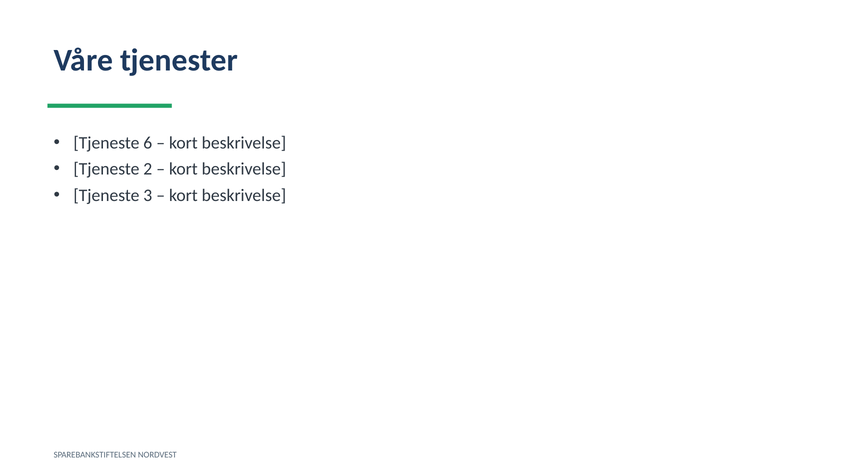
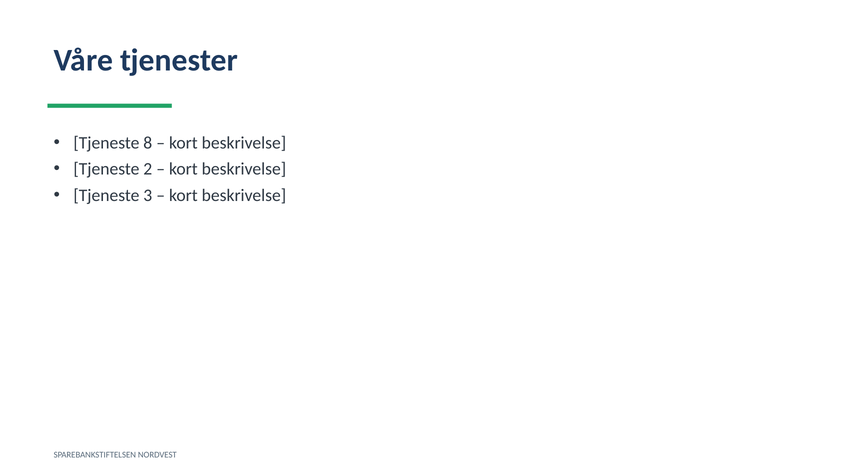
6: 6 -> 8
